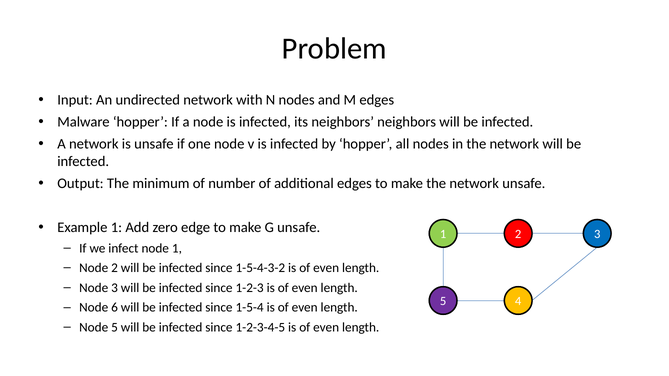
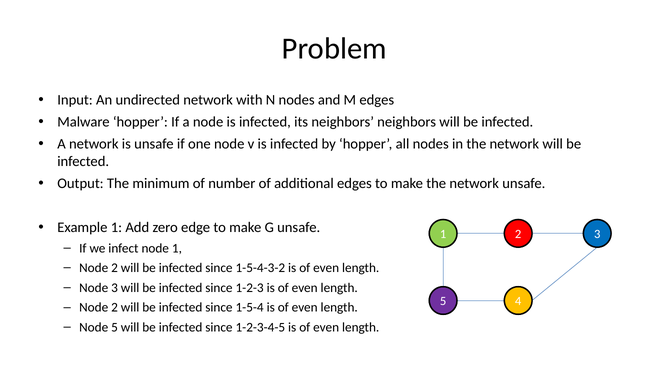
6 at (114, 308): 6 -> 2
